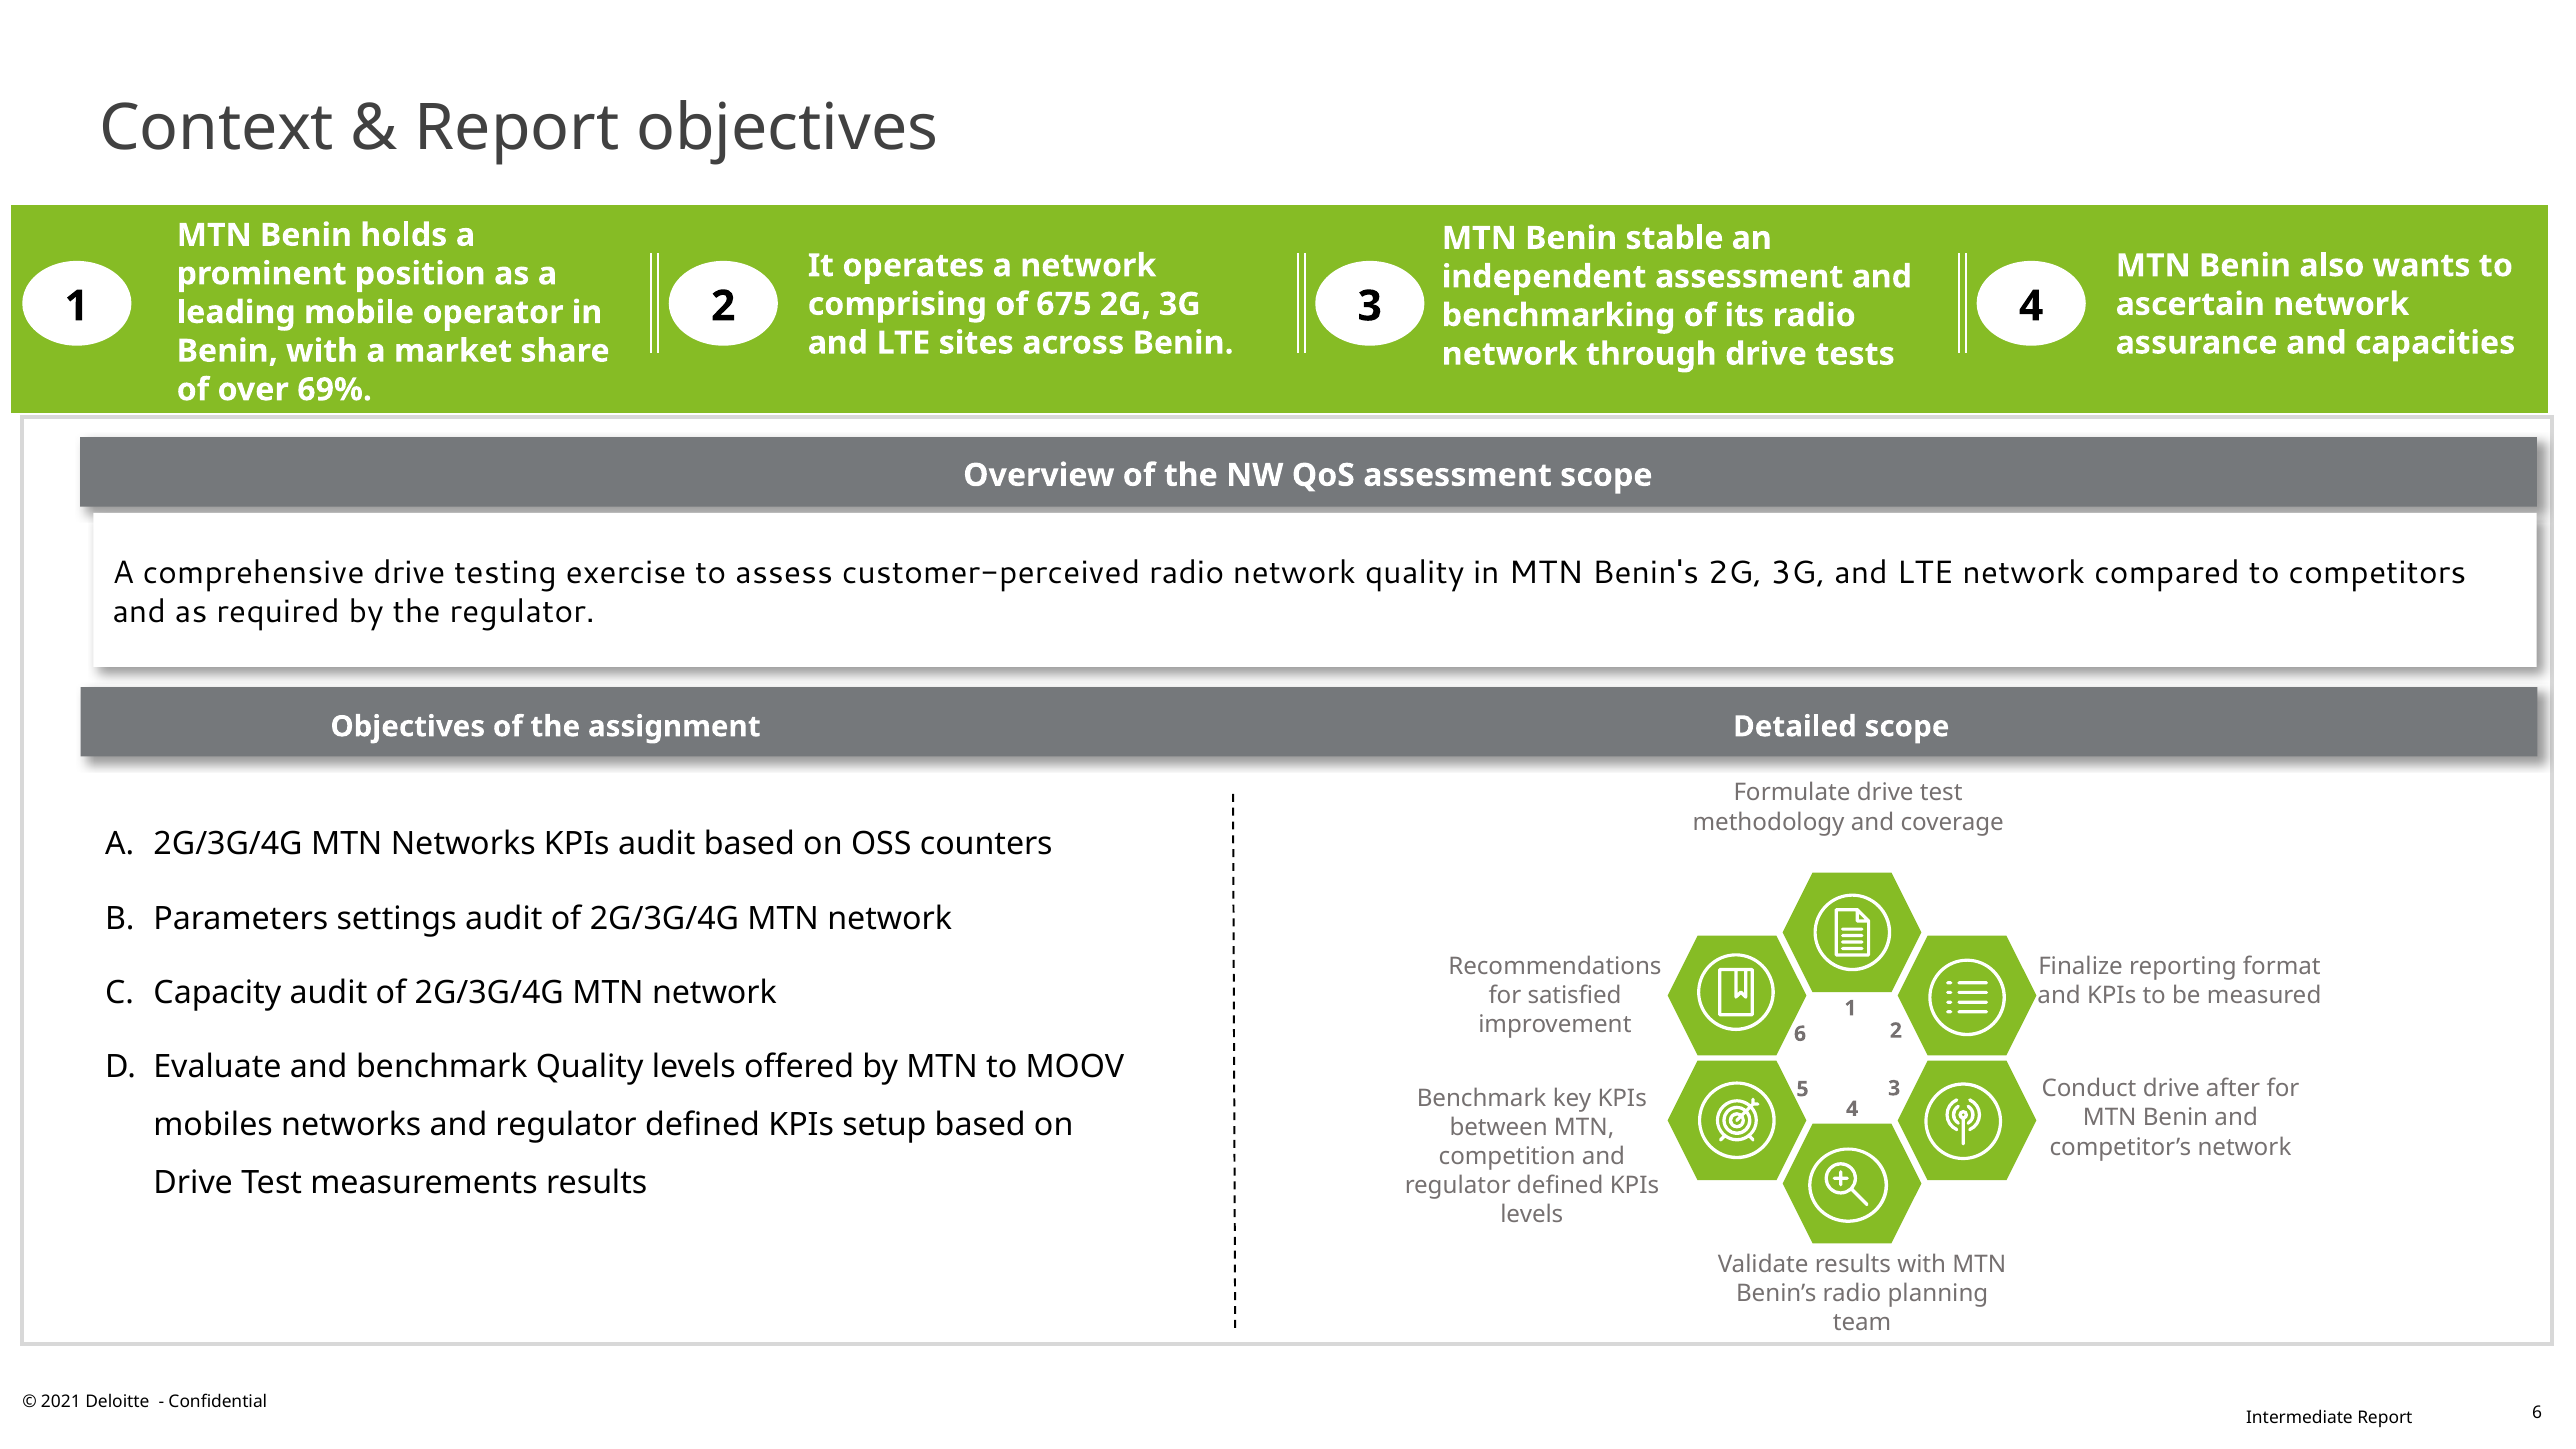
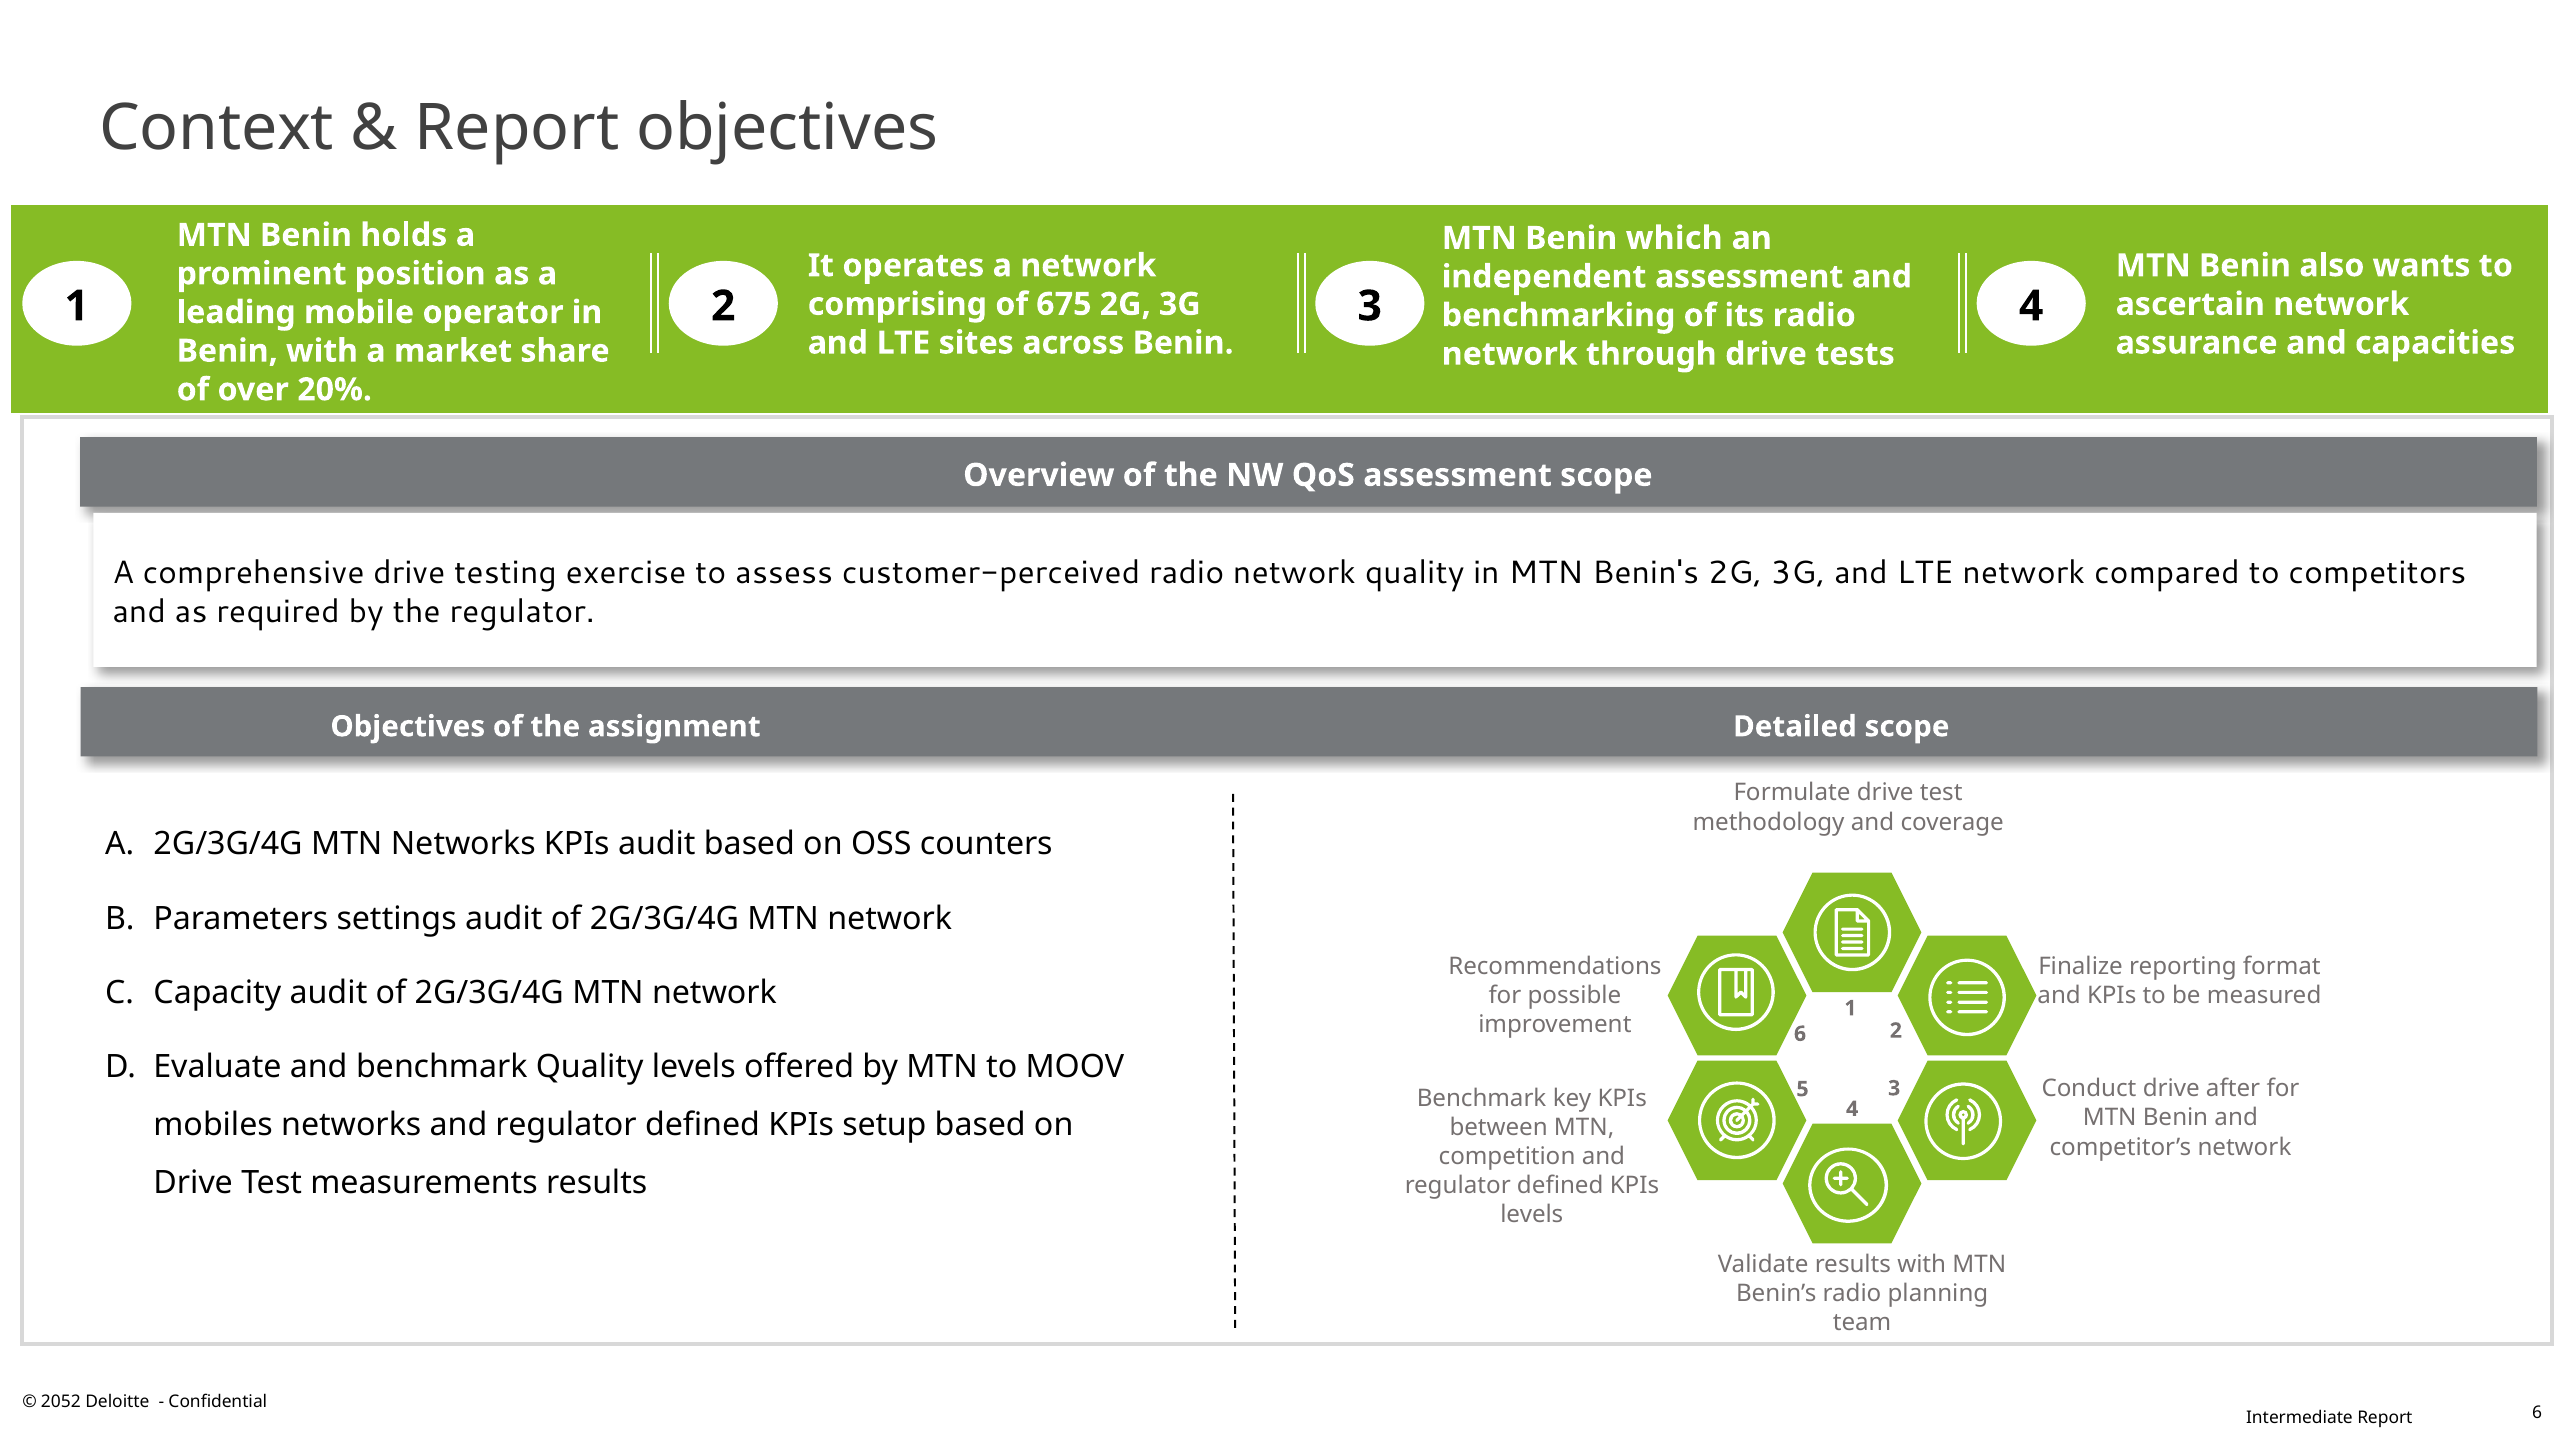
stable: stable -> which
69%: 69% -> 20%
satisfied: satisfied -> possible
2021: 2021 -> 2052
